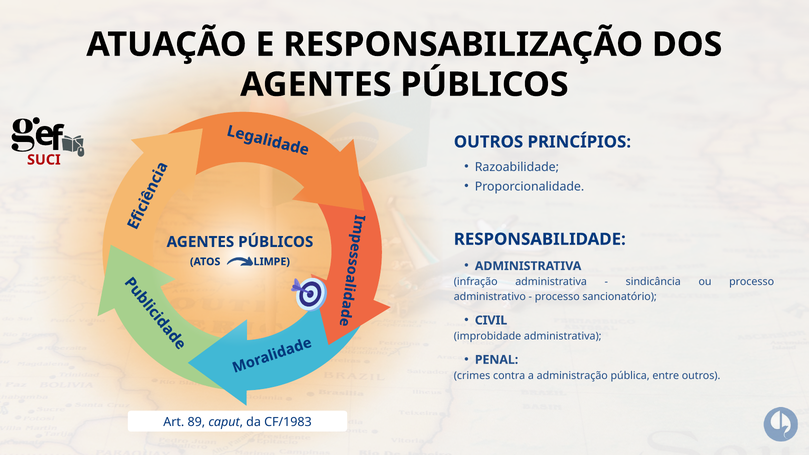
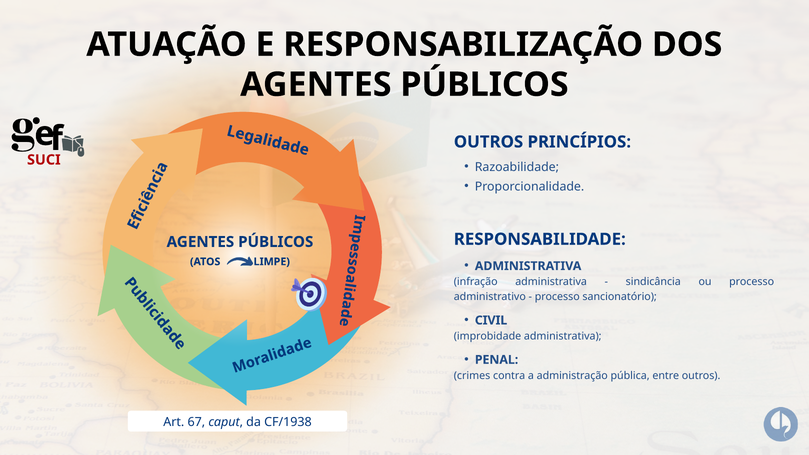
89: 89 -> 67
CF/1983: CF/1983 -> CF/1938
